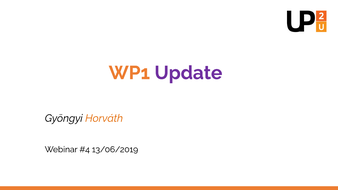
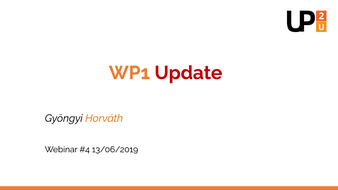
Update colour: purple -> red
